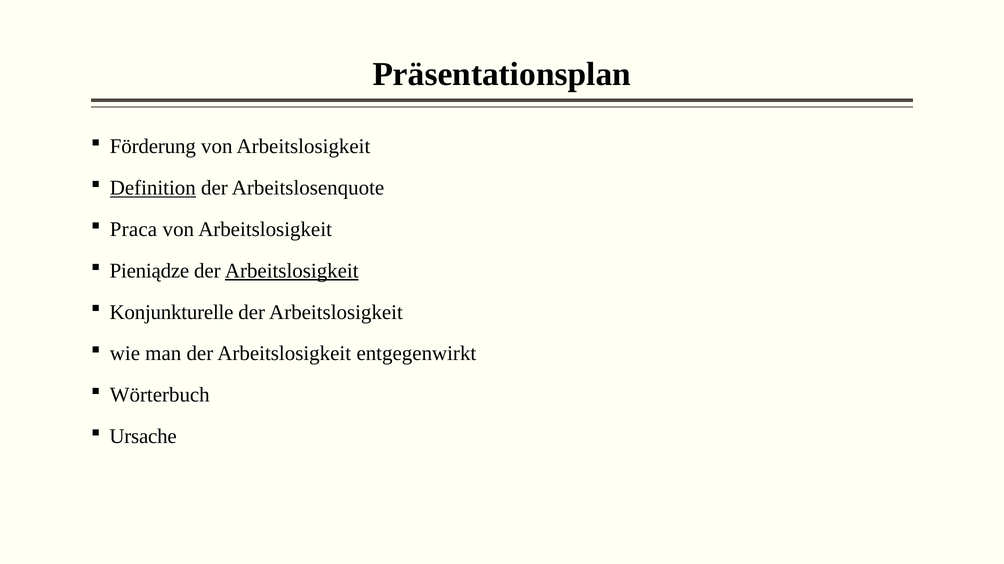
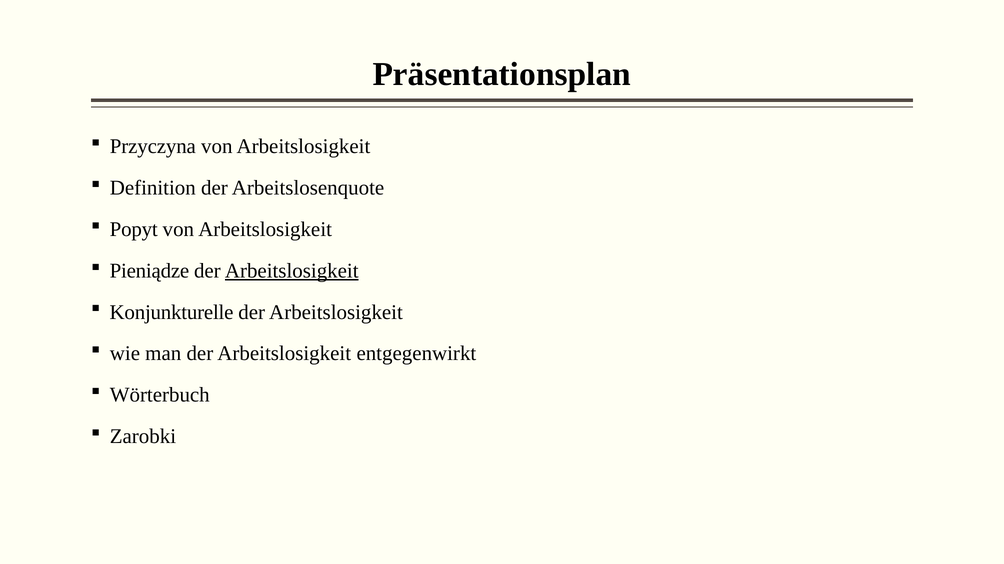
Förderung: Förderung -> Przyczyna
Definition underline: present -> none
Praca: Praca -> Popyt
Ursache: Ursache -> Zarobki
